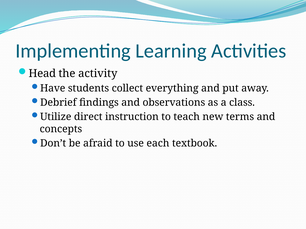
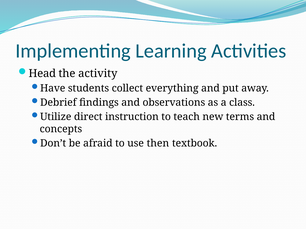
each: each -> then
